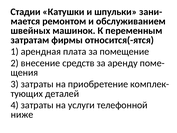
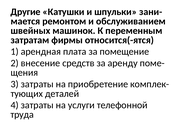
Стадии: Стадии -> Другие
ниже: ниже -> труда
